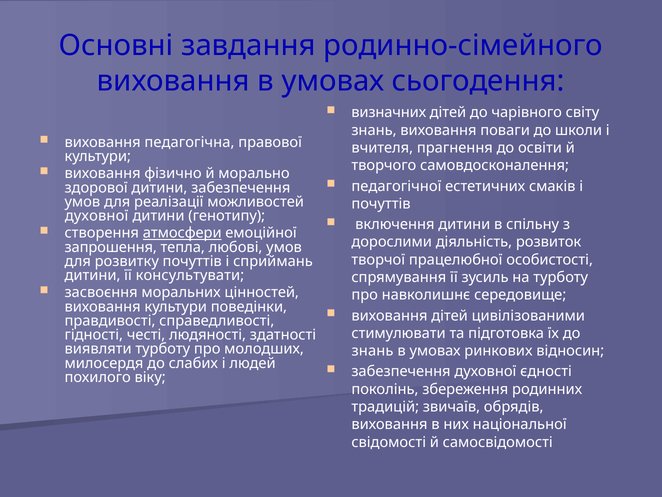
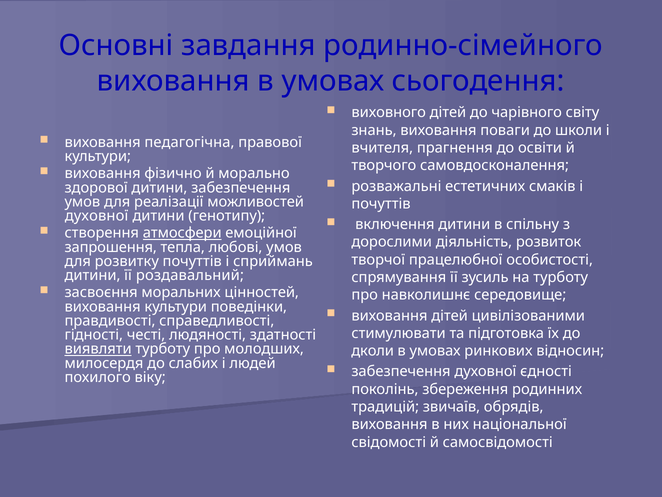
визначних: визначних -> виховного
педагогічної: педагогічної -> розважальні
консультувати: консультувати -> роздавальний
виявляти underline: none -> present
знань at (373, 351): знань -> дколи
